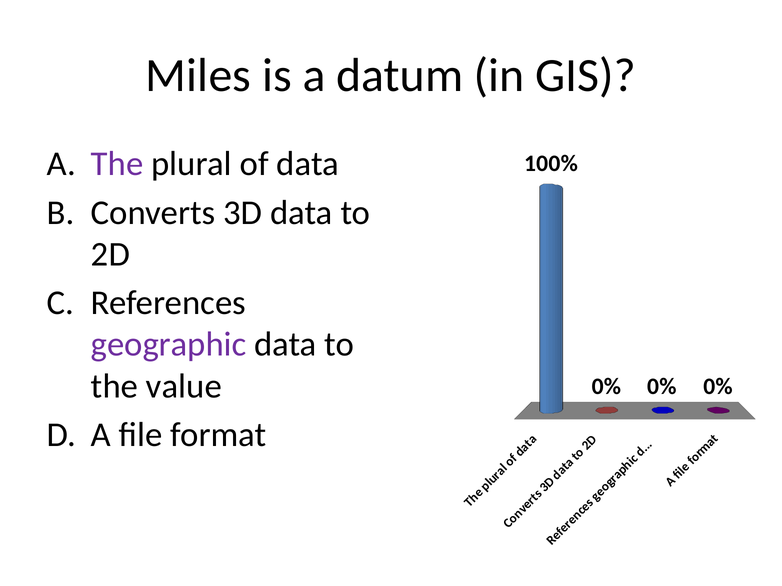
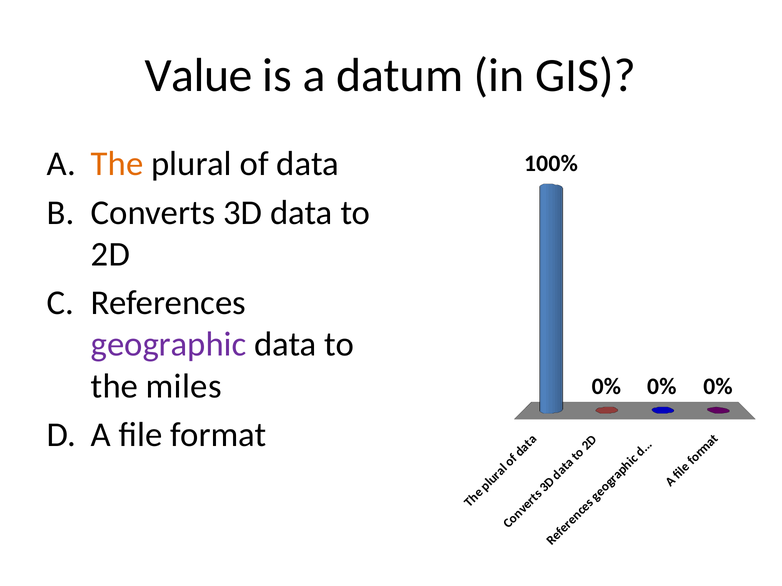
Miles: Miles -> Value
The at (117, 164) colour: purple -> orange
value: value -> miles
